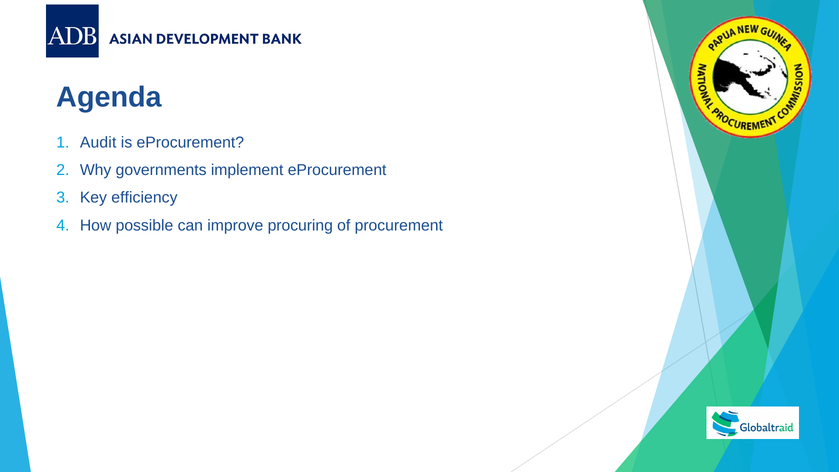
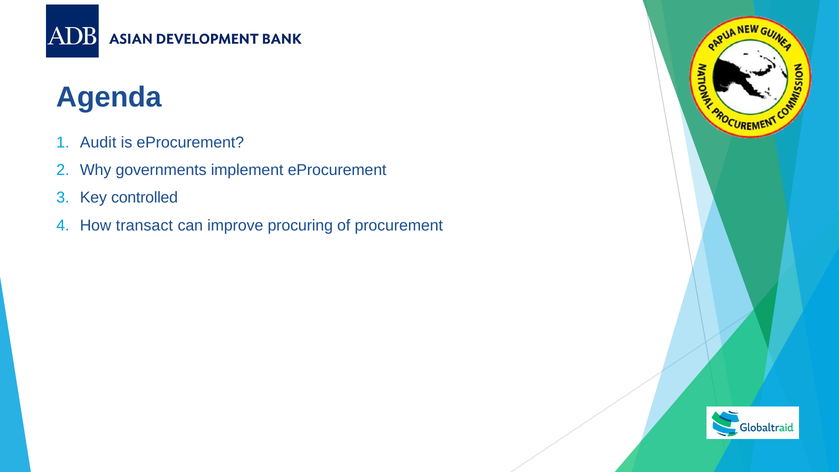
efficiency: efficiency -> controlled
possible: possible -> transact
